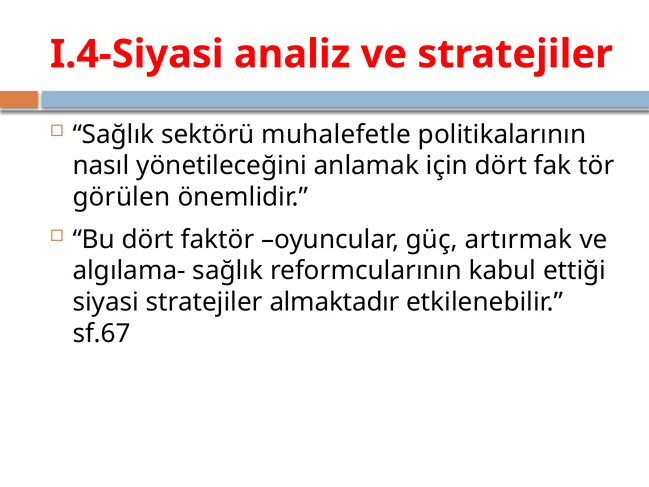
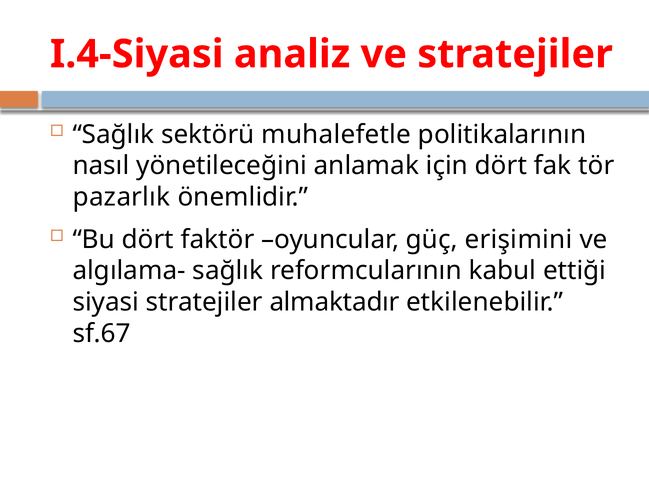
görülen: görülen -> pazarlık
artırmak: artırmak -> erişimini
